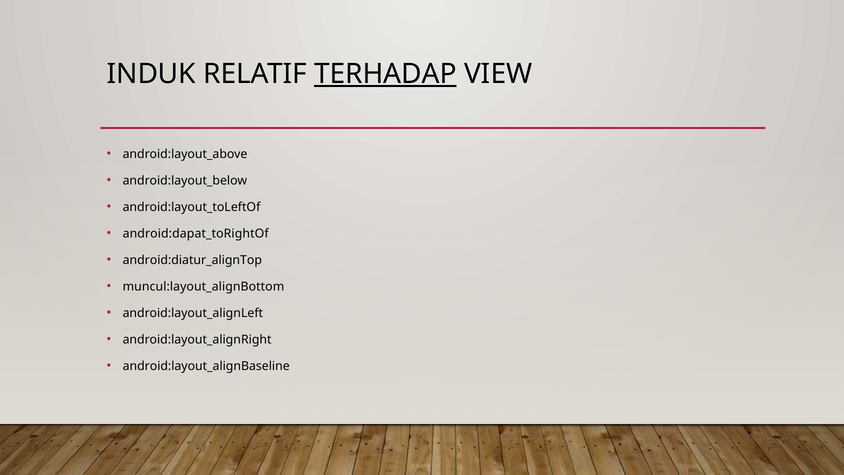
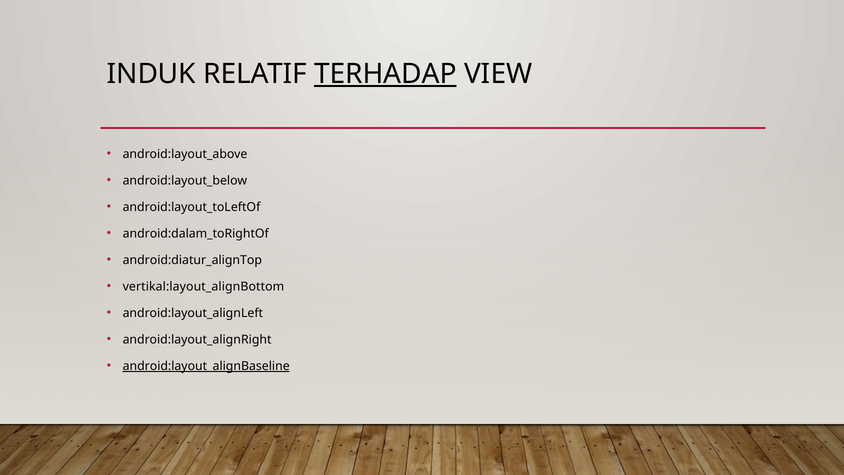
android:dapat_toRightOf: android:dapat_toRightOf -> android:dalam_toRightOf
muncul:layout_alignBottom: muncul:layout_alignBottom -> vertikal:layout_alignBottom
android:layout_alignBaseline underline: none -> present
